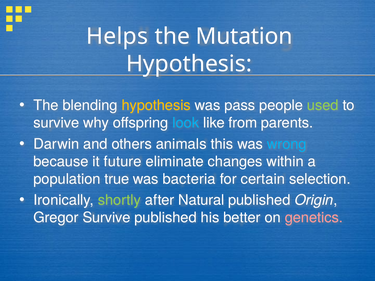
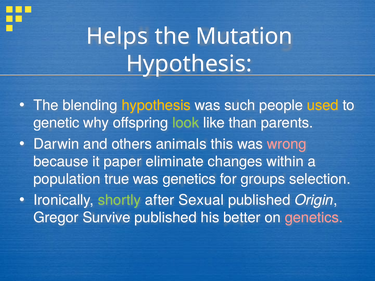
pass: pass -> such
used colour: light green -> yellow
survive at (56, 123): survive -> genetic
look colour: light blue -> light green
from: from -> than
wrong colour: light blue -> pink
future: future -> paper
was bacteria: bacteria -> genetics
certain: certain -> groups
Natural: Natural -> Sexual
